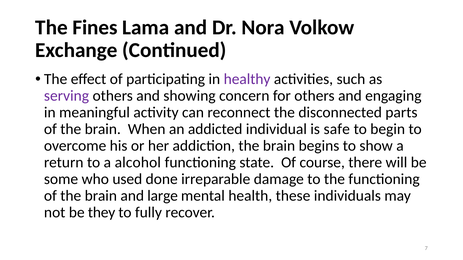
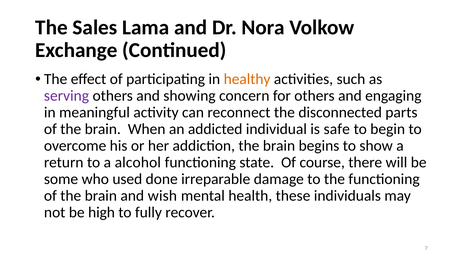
Fines: Fines -> Sales
healthy colour: purple -> orange
large: large -> wish
they: they -> high
